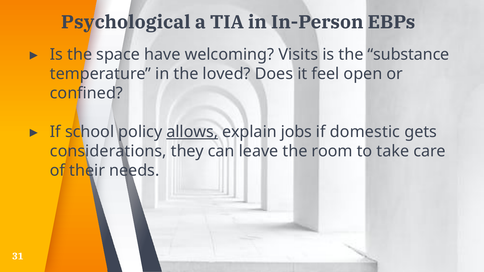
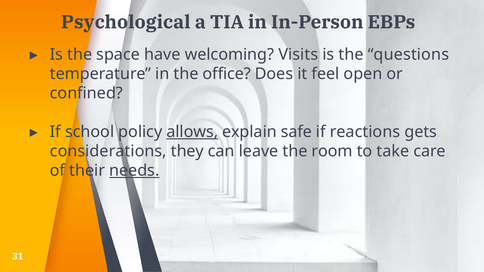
substance: substance -> questions
loved: loved -> office
jobs: jobs -> safe
domestic: domestic -> reactions
needs underline: none -> present
